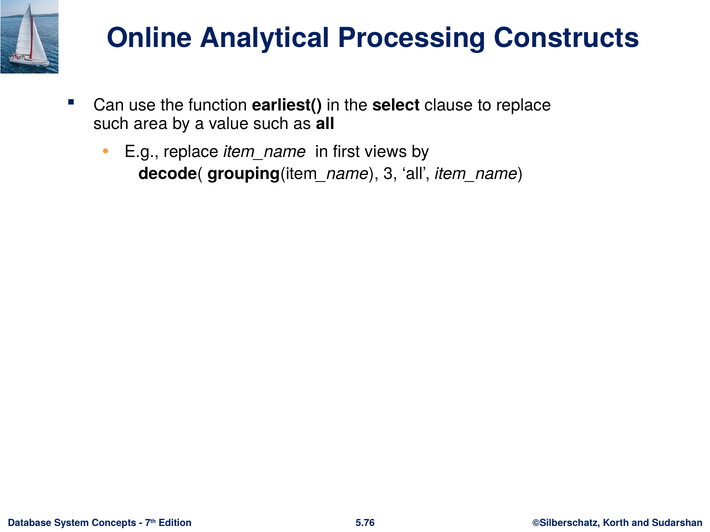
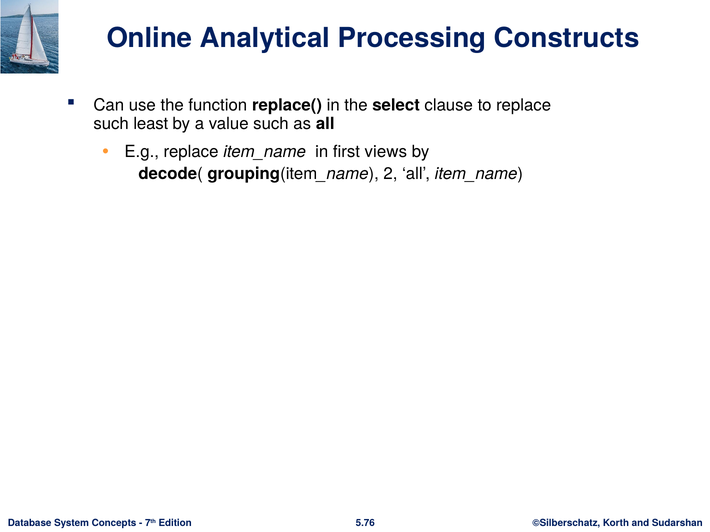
earliest(: earliest( -> replace(
area: area -> least
3: 3 -> 2
